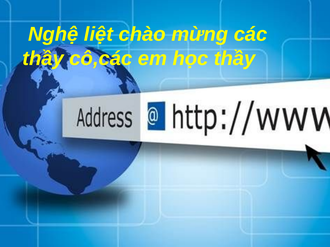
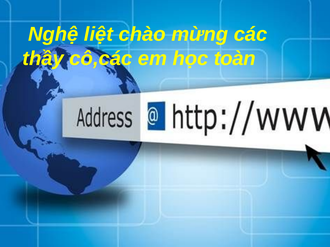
học thầy: thầy -> toàn
